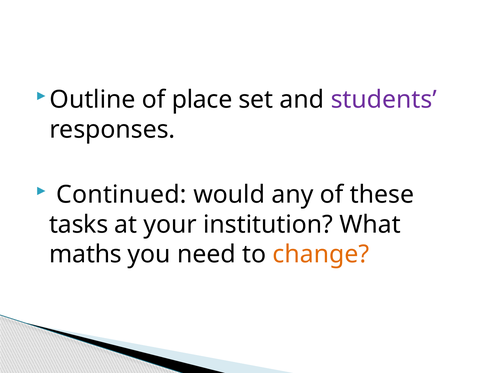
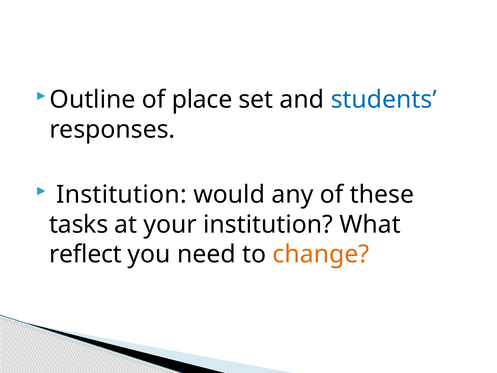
students colour: purple -> blue
Continued at (121, 195): Continued -> Institution
maths: maths -> reflect
